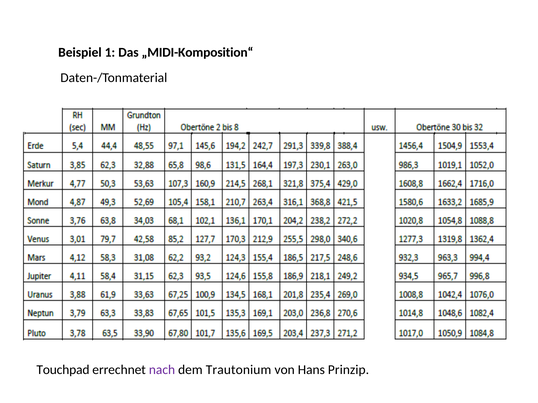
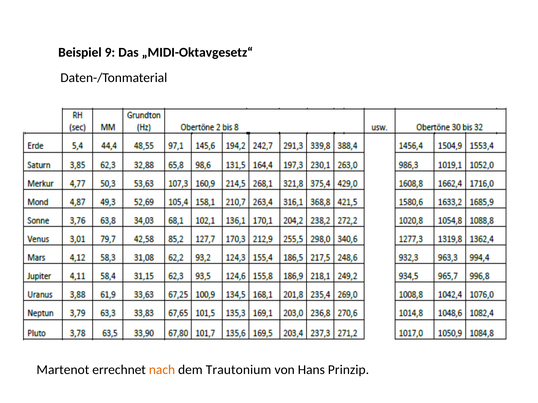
1: 1 -> 9
„MIDI-Komposition“: „MIDI-Komposition“ -> „MIDI-Oktavgesetz“
Touchpad: Touchpad -> Martenot
nach colour: purple -> orange
